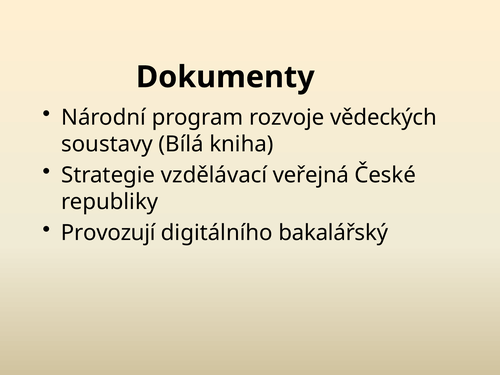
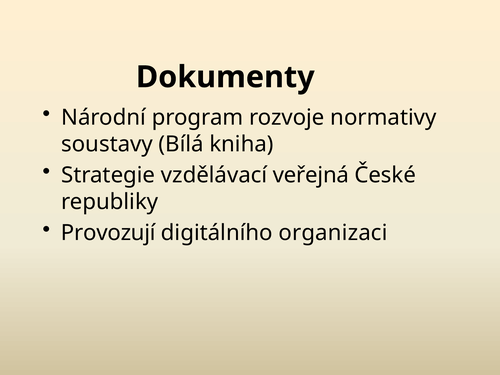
vědeckých: vědeckých -> normativy
bakalářský: bakalářský -> organizaci
